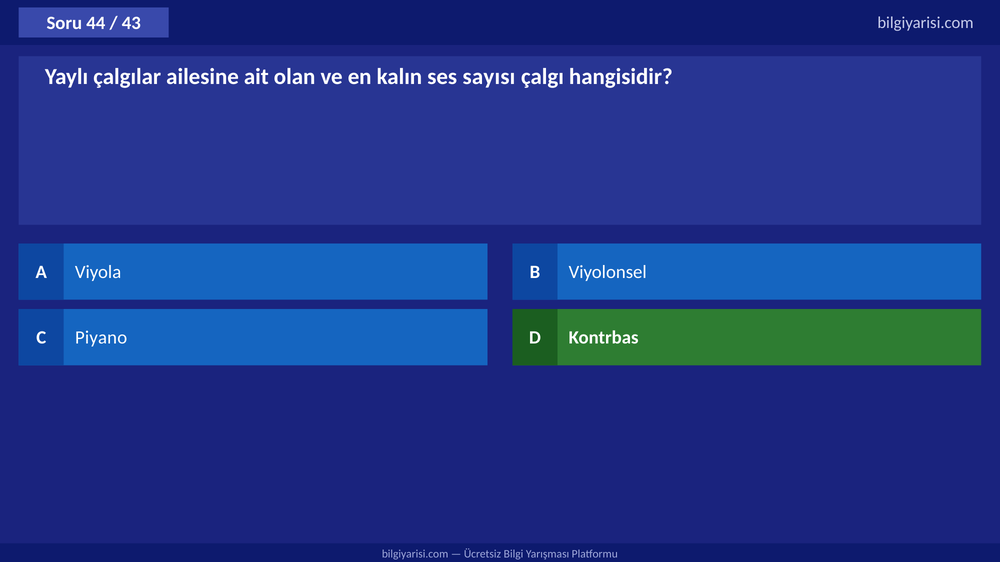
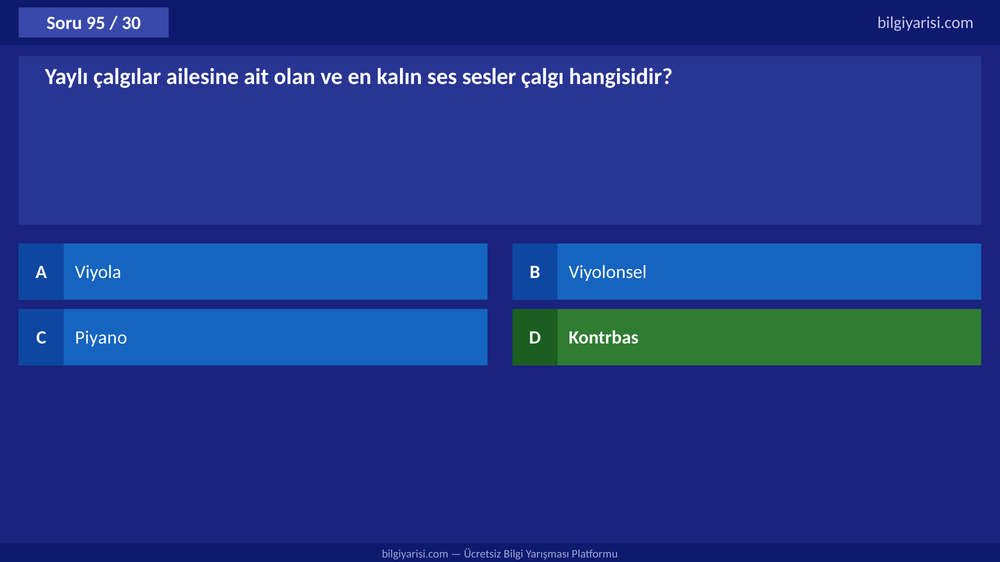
44: 44 -> 95
43: 43 -> 30
sayısı: sayısı -> sesler
